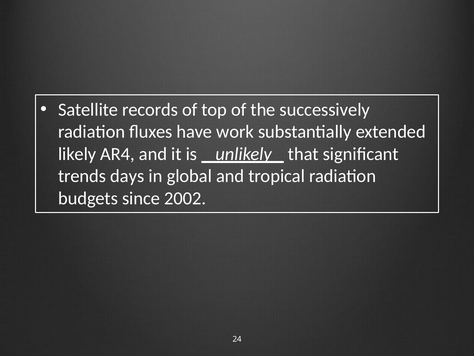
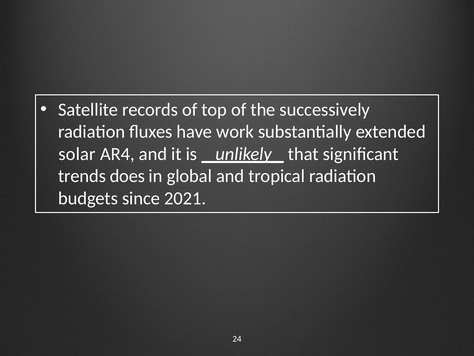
likely: likely -> solar
days: days -> does
2002: 2002 -> 2021
